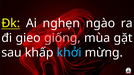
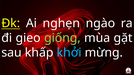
giống colour: pink -> light green
